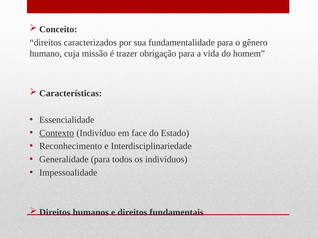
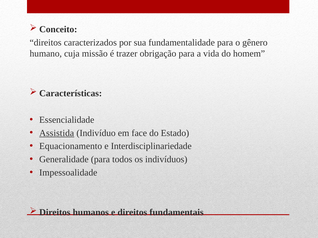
Contexto: Contexto -> Assistida
Reconhecimento: Reconhecimento -> Equacionamento
